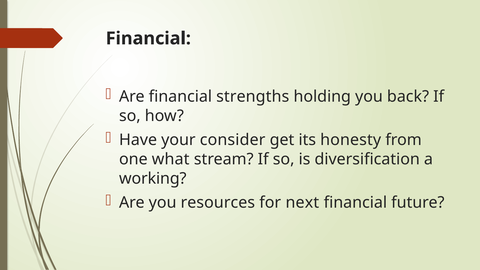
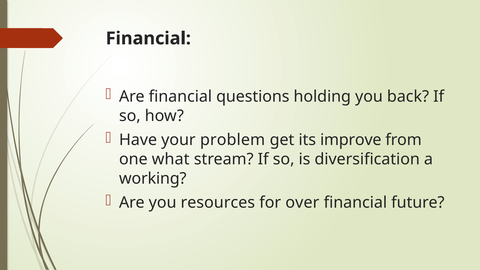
strengths: strengths -> questions
consider: consider -> problem
honesty: honesty -> improve
next: next -> over
